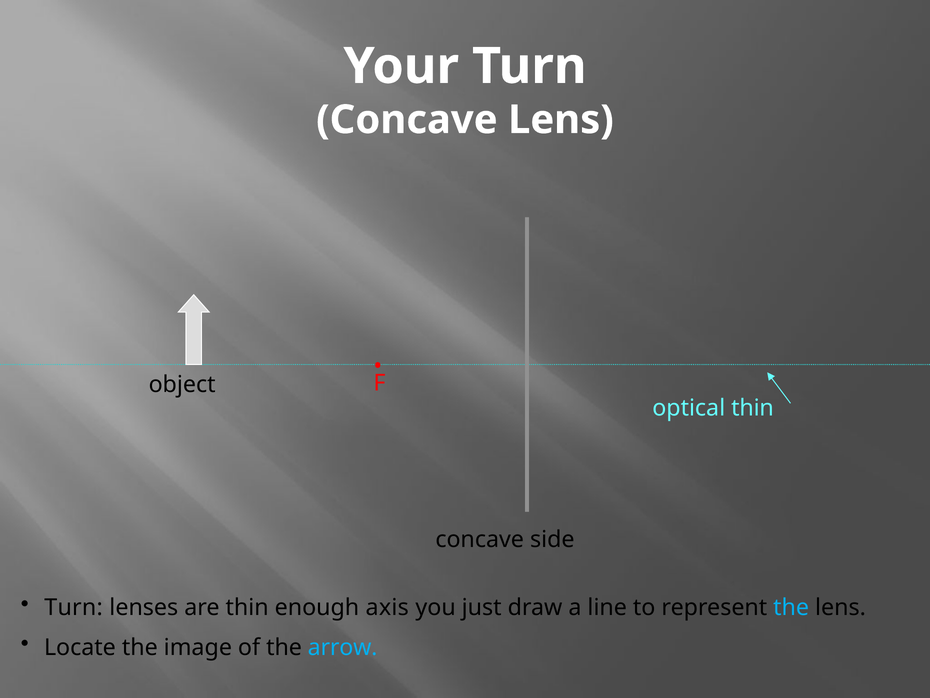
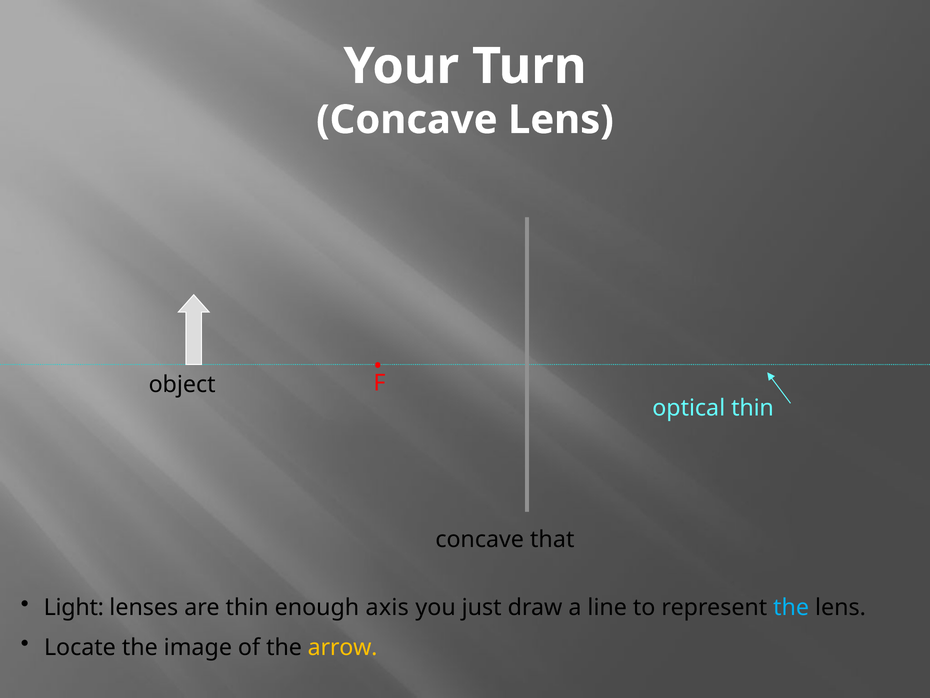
side: side -> that
Turn at (74, 607): Turn -> Light
arrow colour: light blue -> yellow
